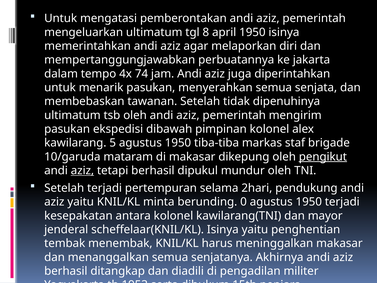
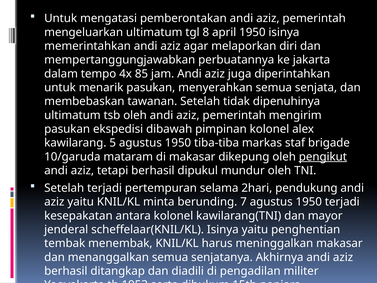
74: 74 -> 85
aziz at (82, 170) underline: present -> none
0: 0 -> 7
